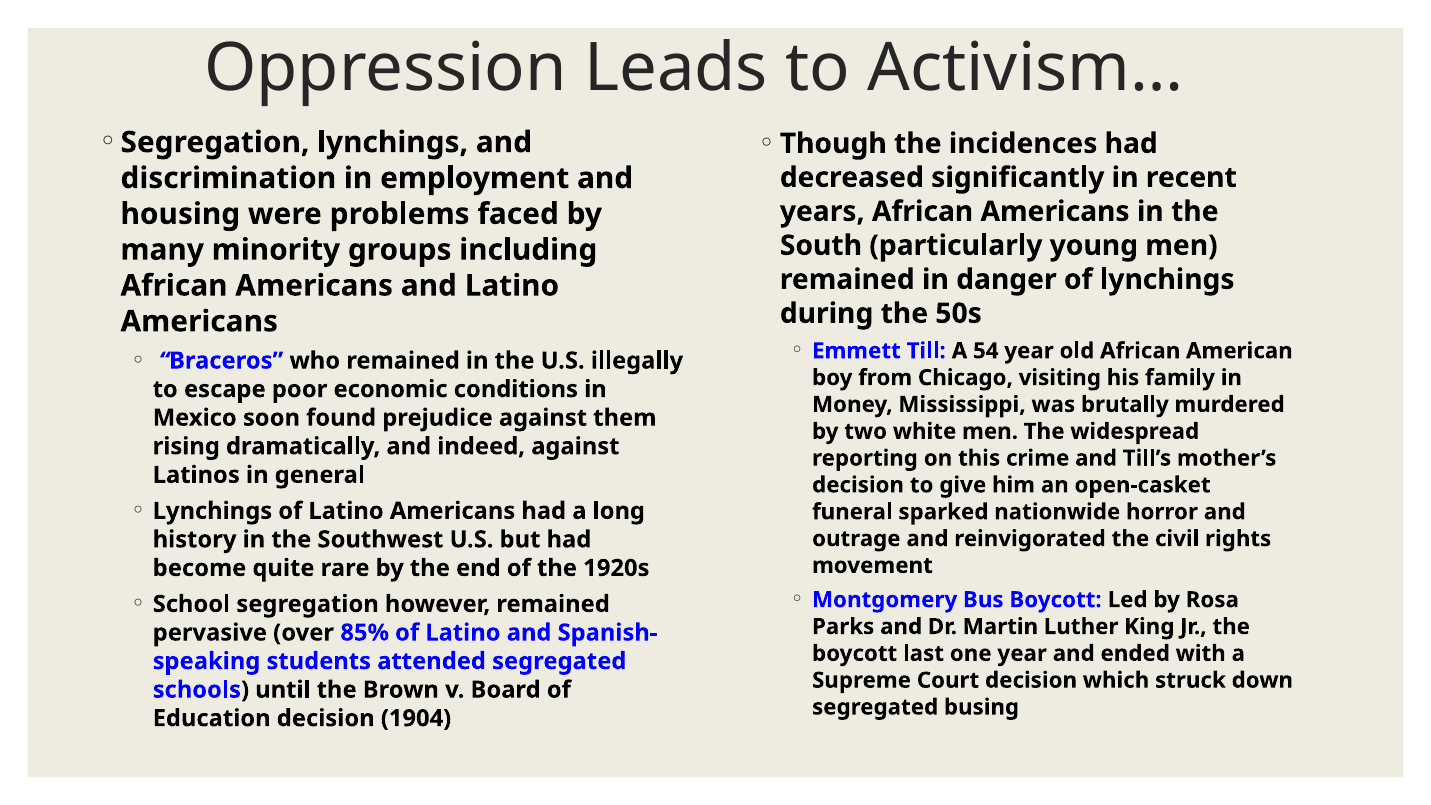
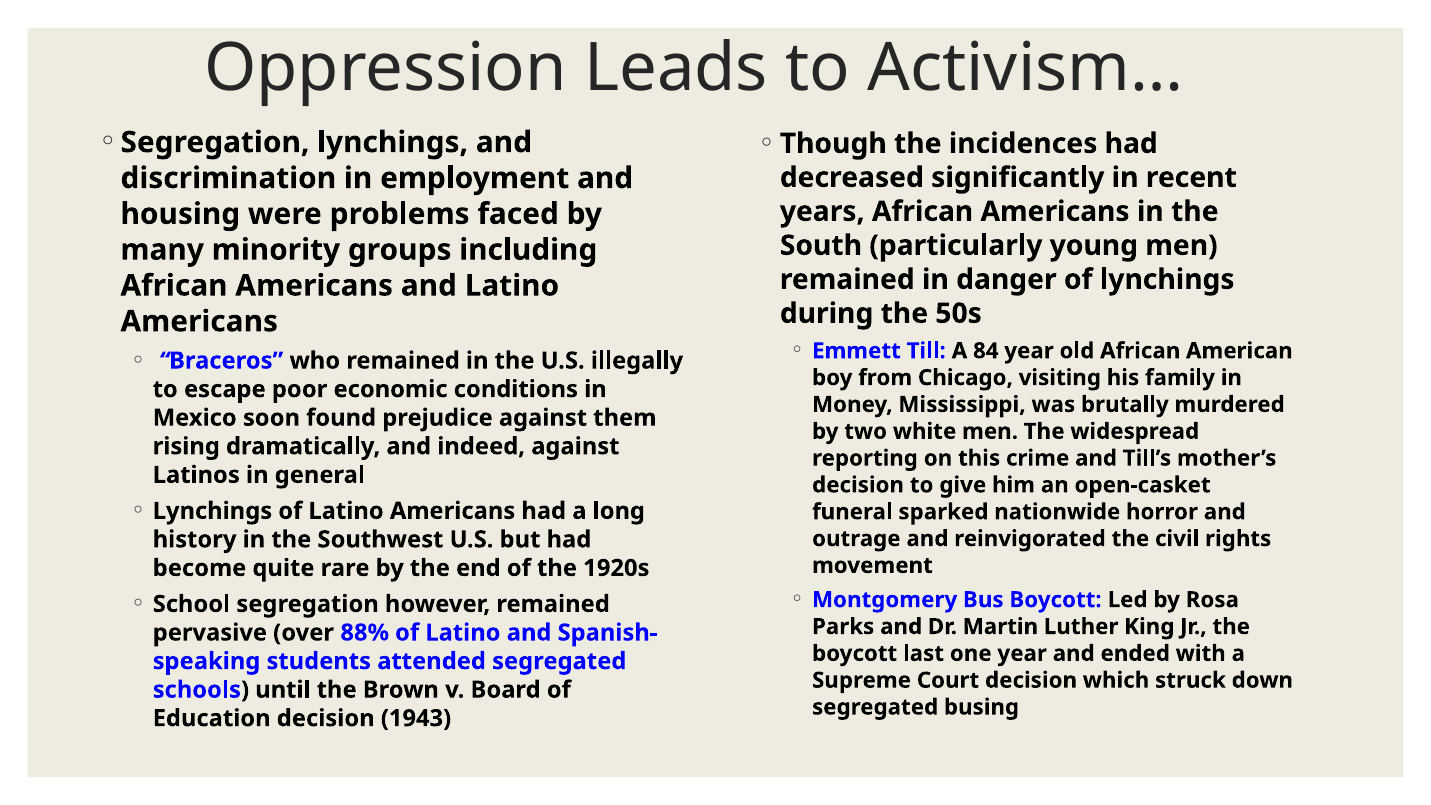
54: 54 -> 84
85%: 85% -> 88%
1904: 1904 -> 1943
